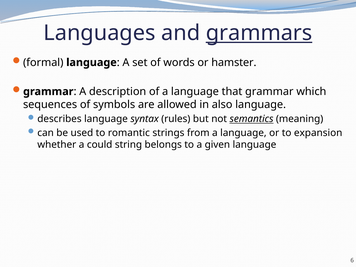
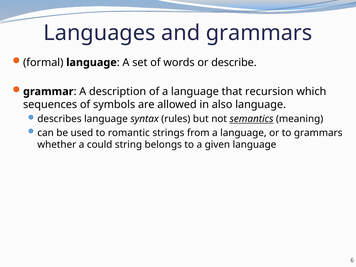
grammars at (259, 33) underline: present -> none
hamster: hamster -> describe
that grammar: grammar -> recursion
to expansion: expansion -> grammars
